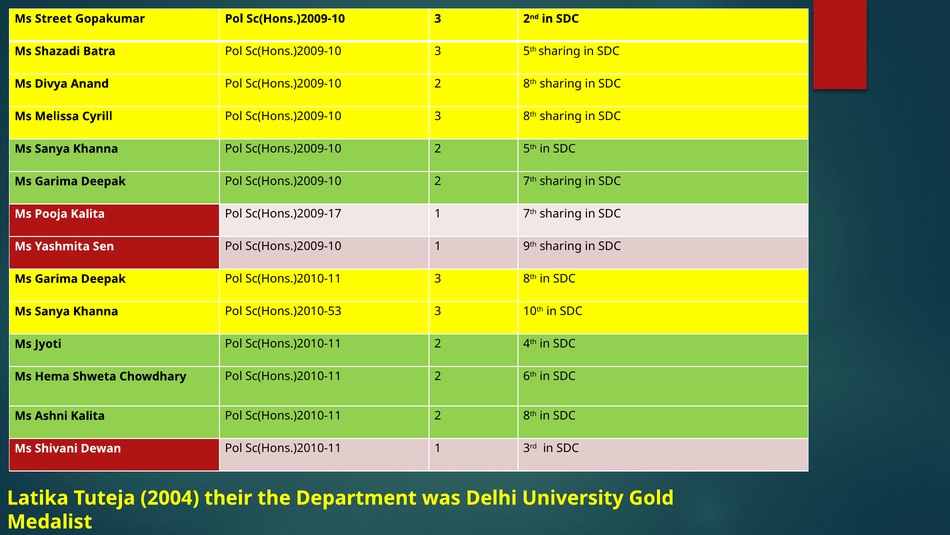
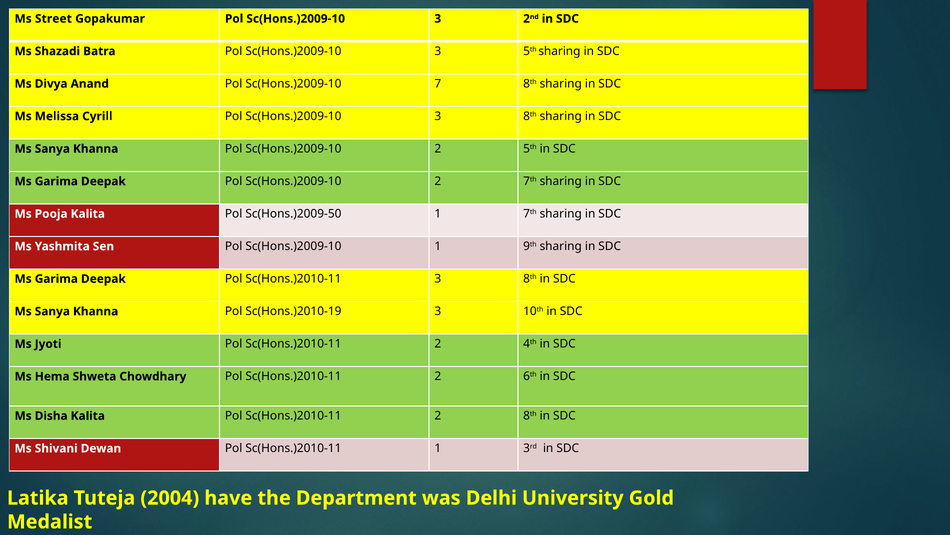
Anand Pol Sc(Hons.)2009-10 2: 2 -> 7
Sc(Hons.)2009-17: Sc(Hons.)2009-17 -> Sc(Hons.)2009-50
Sc(Hons.)2010-53: Sc(Hons.)2010-53 -> Sc(Hons.)2010-19
Ashni: Ashni -> Disha
their: their -> have
